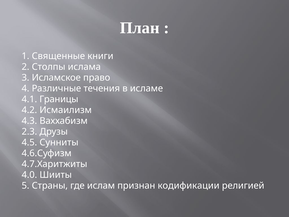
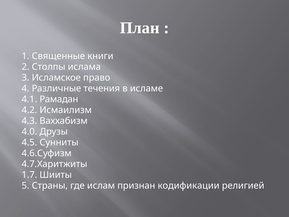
Границы: Границы -> Рамадан
2.3: 2.3 -> 4.0
4.0: 4.0 -> 1.7
